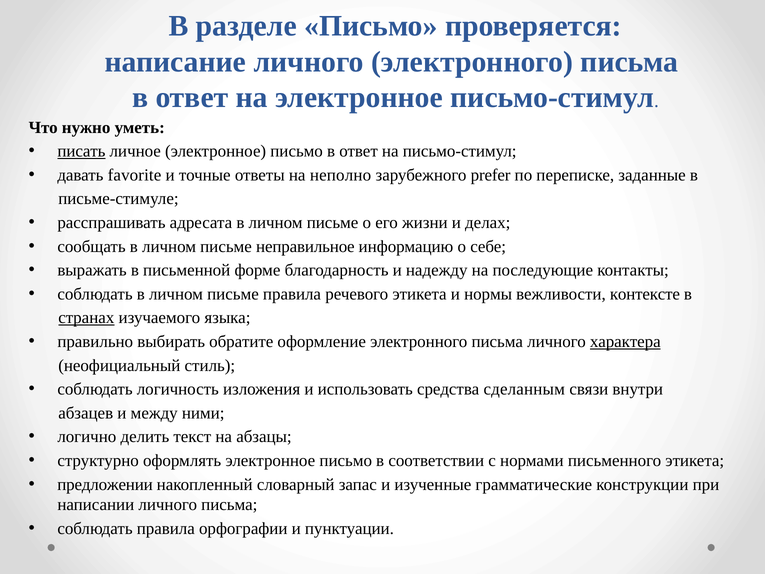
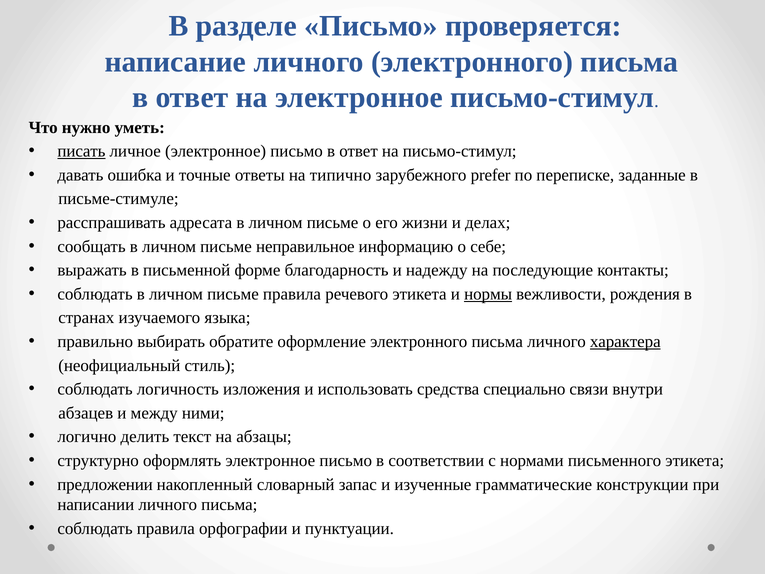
favorite: favorite -> ошибка
неполно: неполно -> типично
нормы underline: none -> present
контексте: контексте -> рождения
странах underline: present -> none
сделанным: сделанным -> специально
